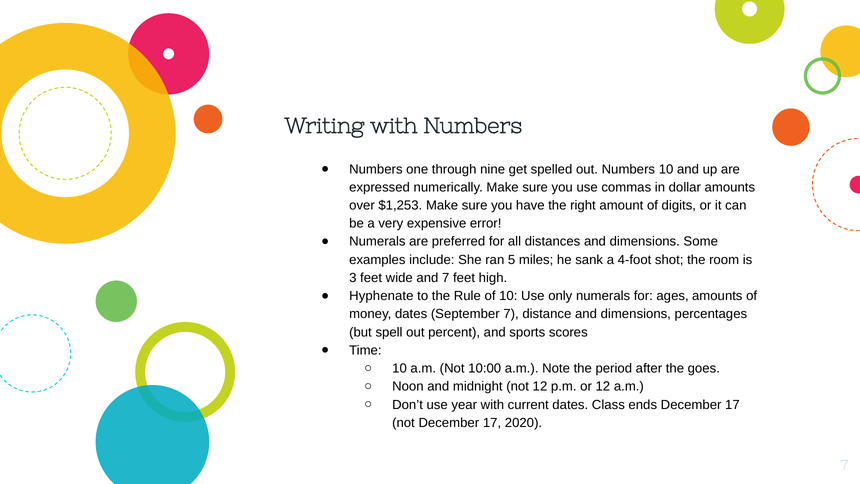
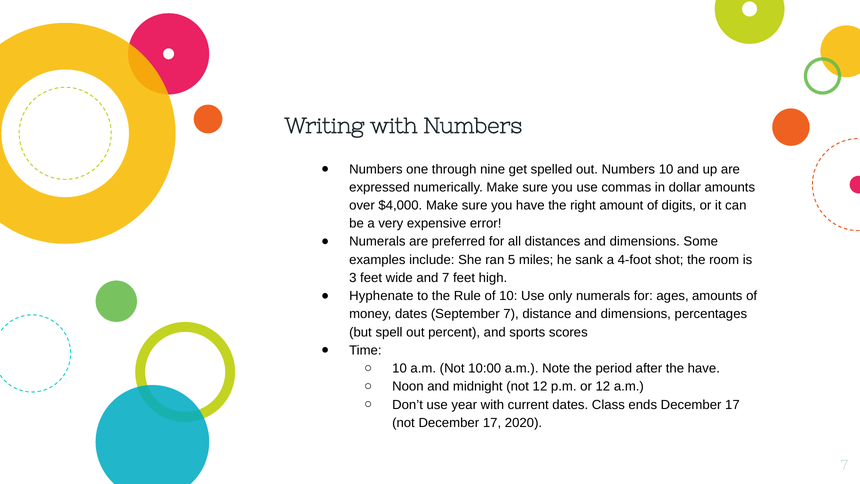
$1,253: $1,253 -> $4,000
the goes: goes -> have
